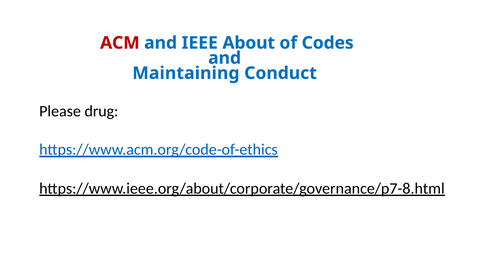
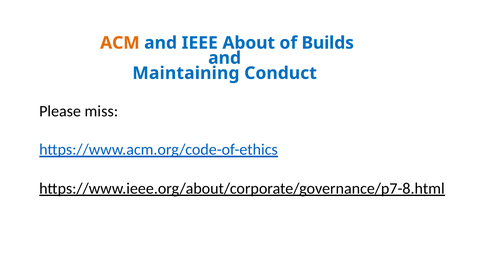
ACM colour: red -> orange
Codes: Codes -> Builds
drug: drug -> miss
